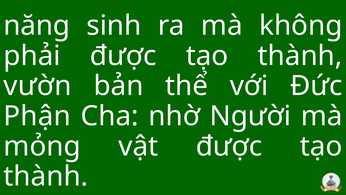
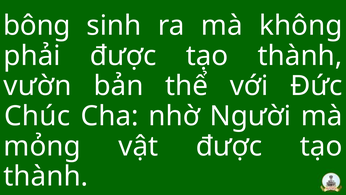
năng: năng -> bông
Phận: Phận -> Chúc
